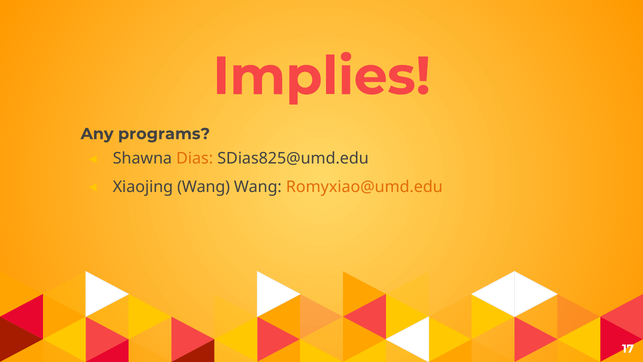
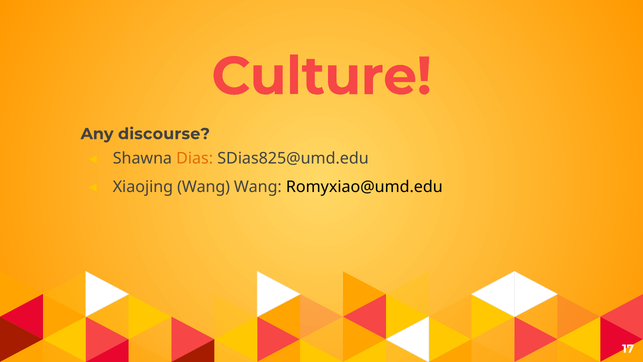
Implies: Implies -> Culture
programs: programs -> discourse
Romyxiao@umd.edu colour: orange -> black
